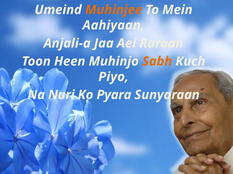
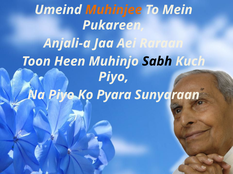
Aahiyaan: Aahiyaan -> Pukareen
Sabh colour: orange -> black
Na Nuri: Nuri -> Piyo
